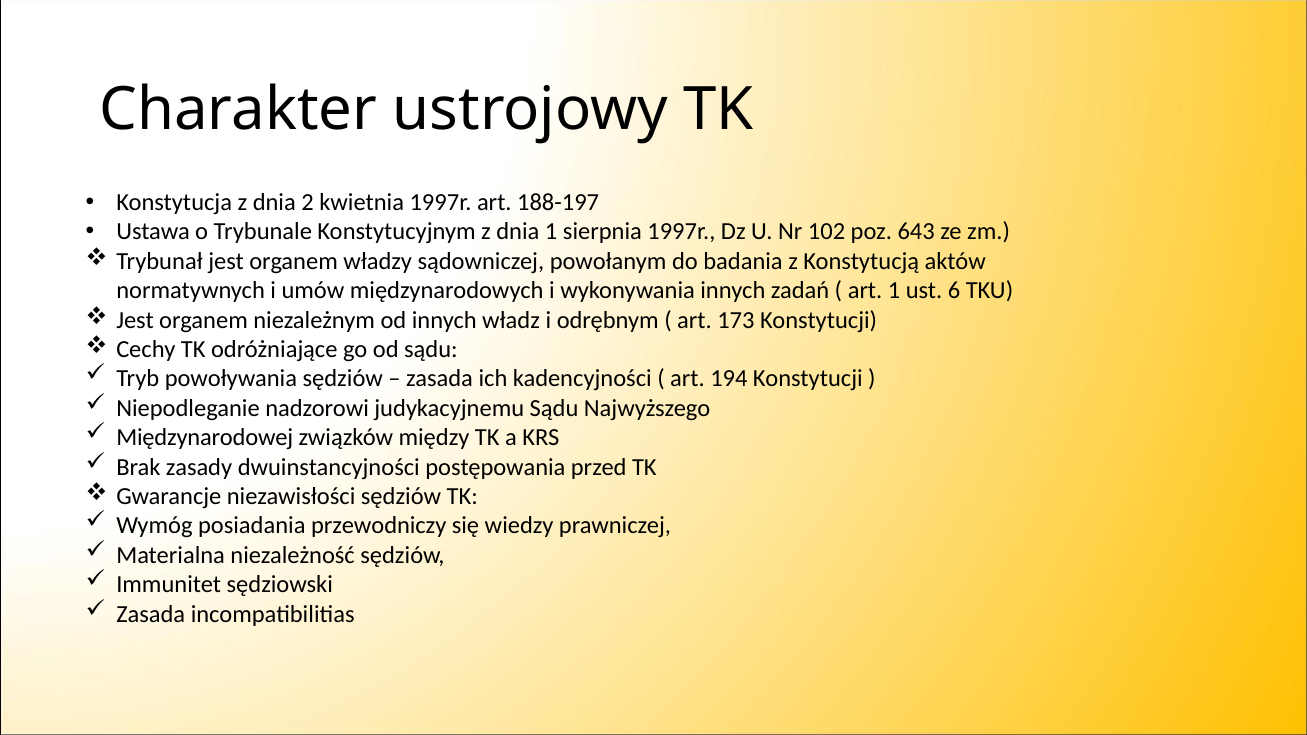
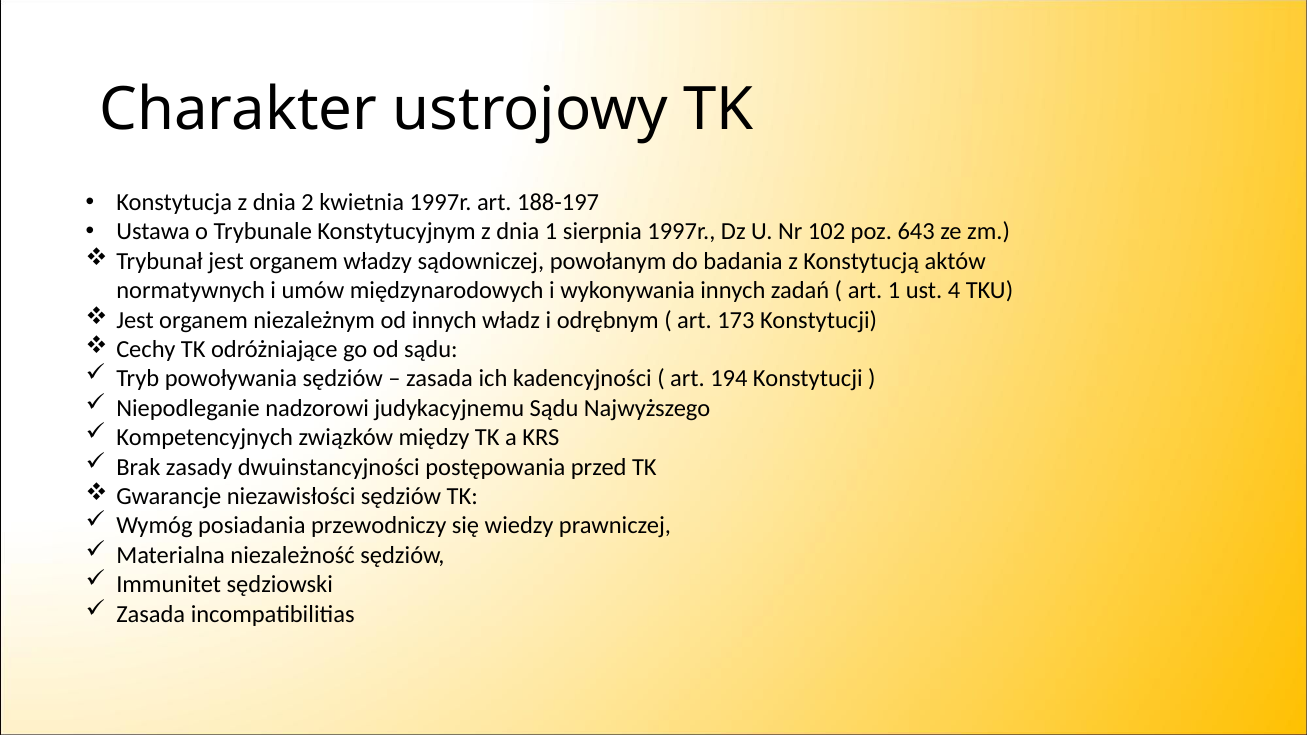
6: 6 -> 4
Międzynarodowej: Międzynarodowej -> Kompetencyjnych
